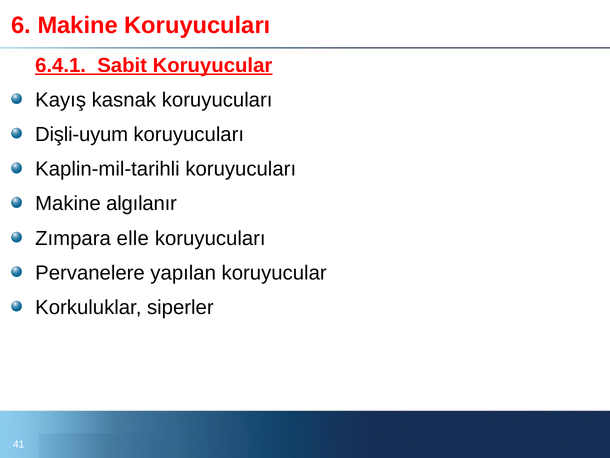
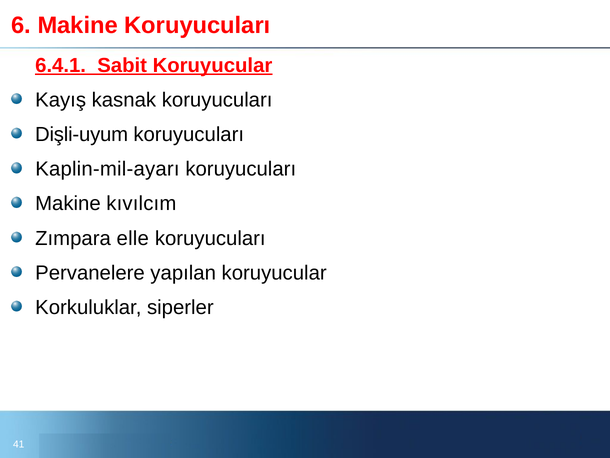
Kaplin-mil-tarihli: Kaplin-mil-tarihli -> Kaplin-mil-ayarı
algılanır: algılanır -> kıvılcım
